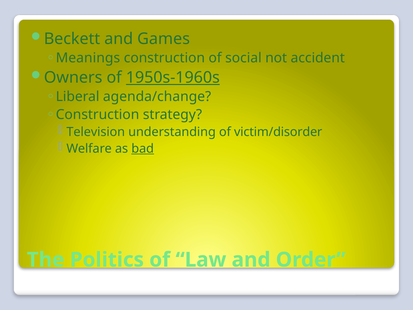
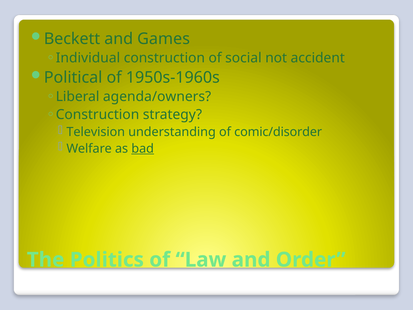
Meanings: Meanings -> Individual
Owners: Owners -> Political
1950s-1960s underline: present -> none
agenda/change: agenda/change -> agenda/owners
victim/disorder: victim/disorder -> comic/disorder
